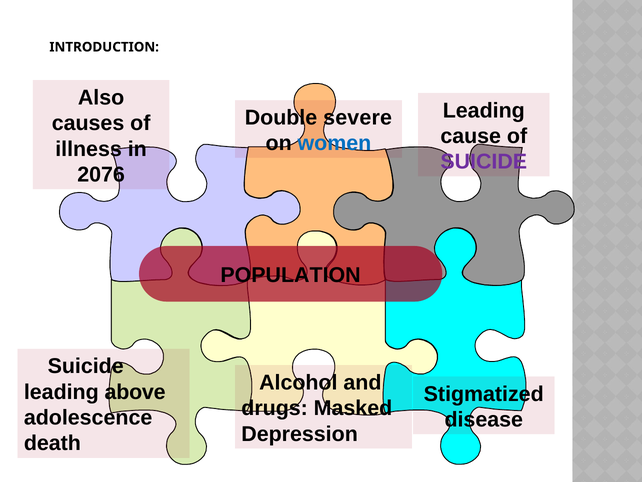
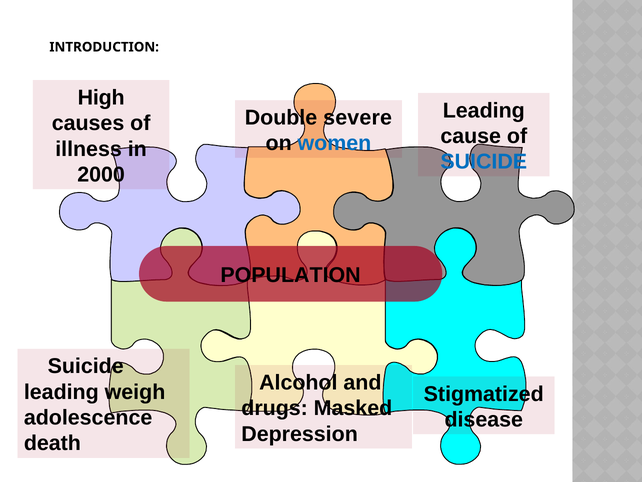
Also: Also -> High
SUICIDE at (484, 162) colour: purple -> blue
2076: 2076 -> 2000
above: above -> weigh
